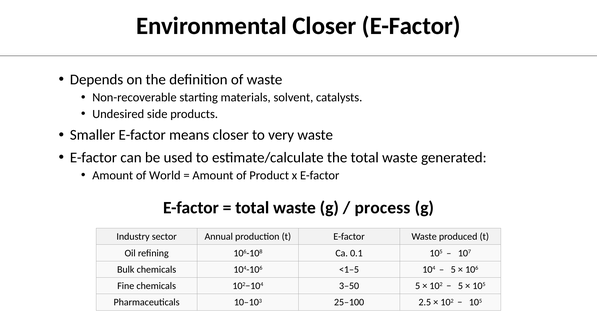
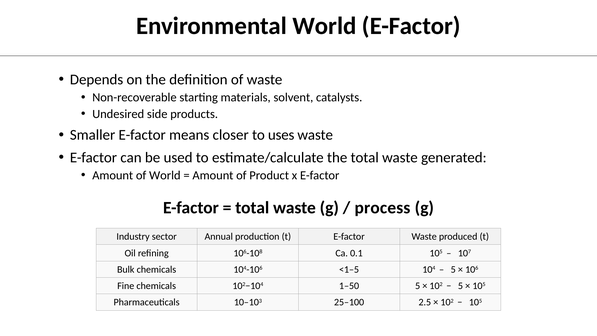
Environmental Closer: Closer -> World
very: very -> uses
3–50: 3–50 -> 1–50
